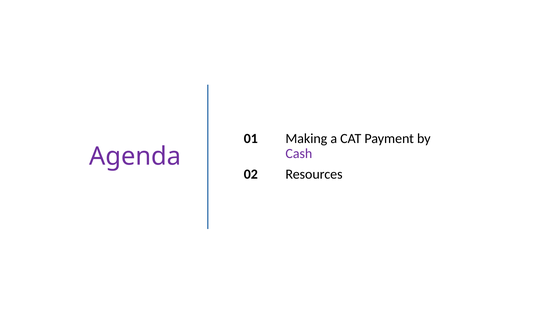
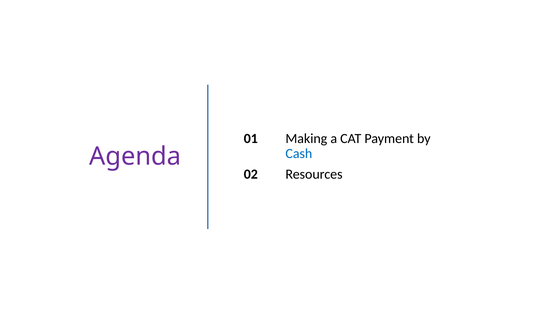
Cash colour: purple -> blue
